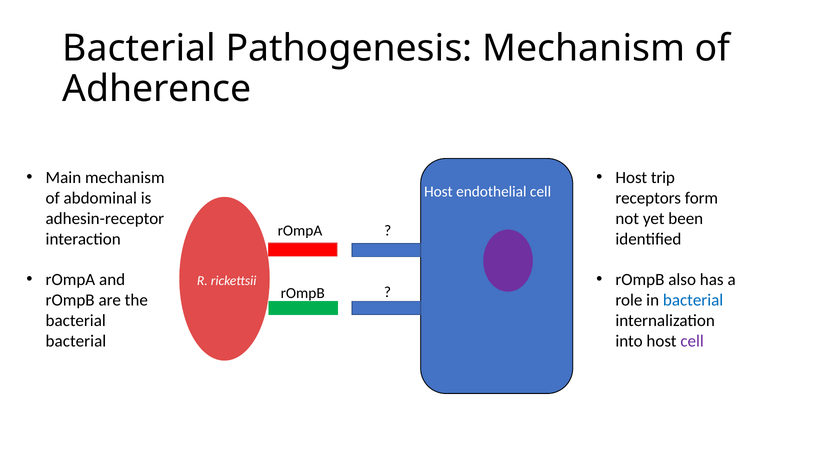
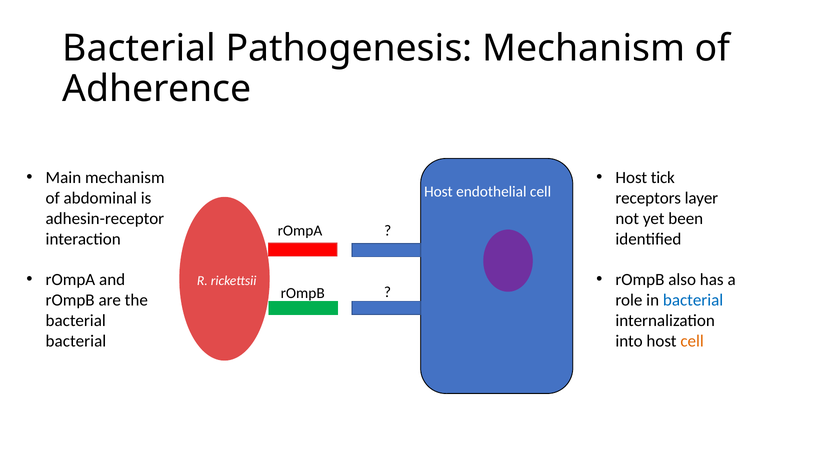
trip: trip -> tick
form: form -> layer
cell at (692, 341) colour: purple -> orange
